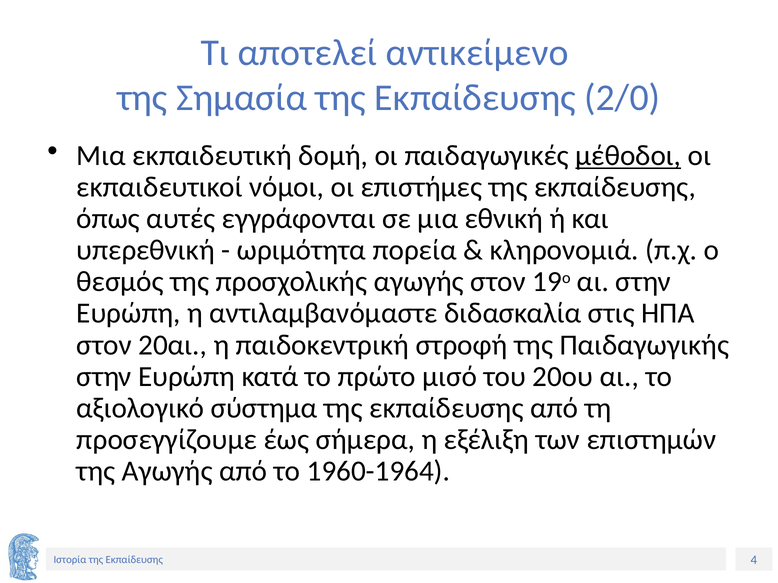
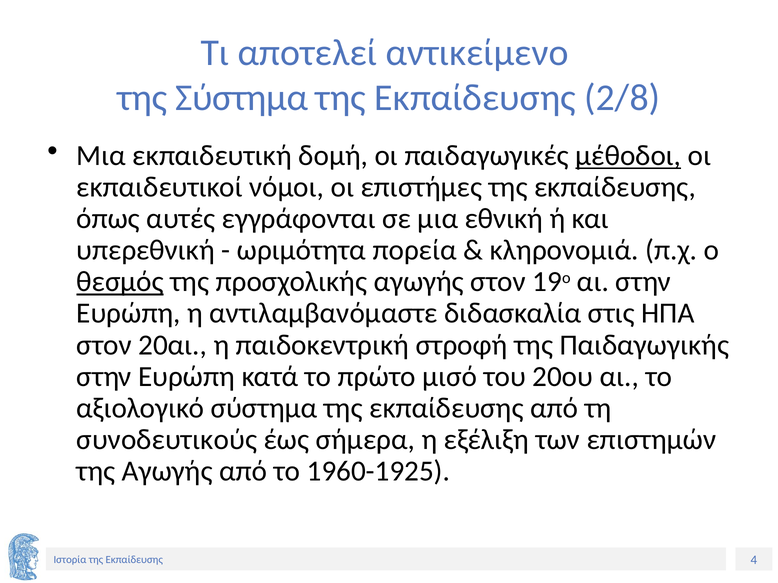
της Σημασία: Σημασία -> Σύστημα
2/0: 2/0 -> 2/8
θεσμός underline: none -> present
προσεγγίζουμε: προσεγγίζουμε -> συνοδευτικούς
1960-1964: 1960-1964 -> 1960-1925
